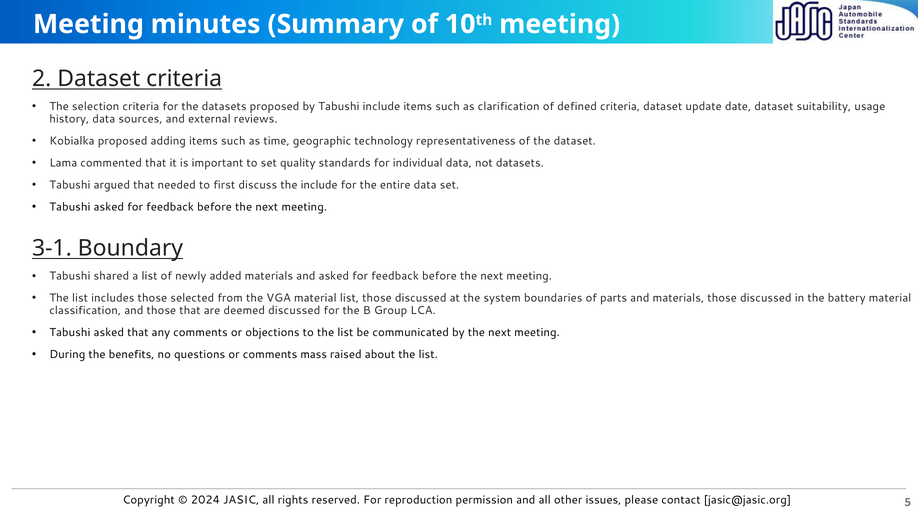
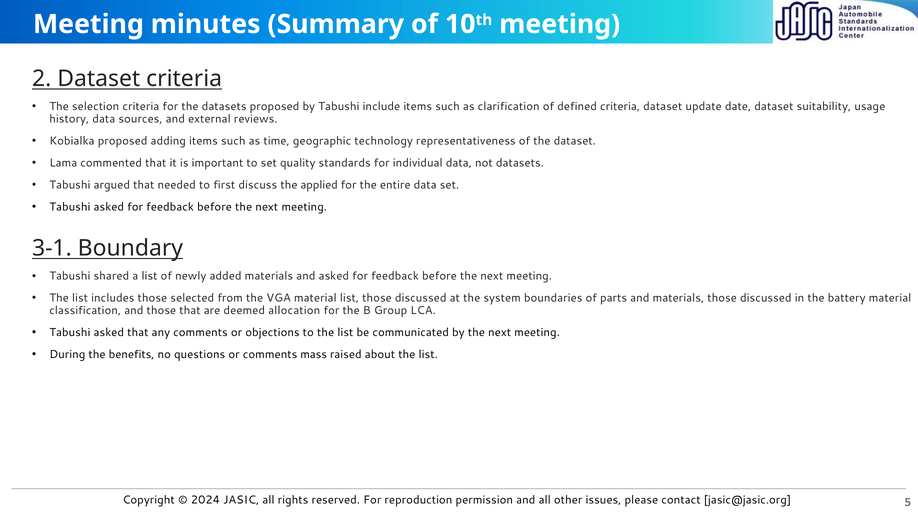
the include: include -> applied
deemed discussed: discussed -> allocation
